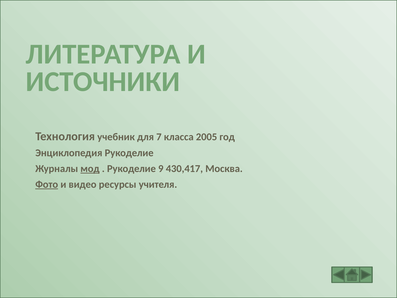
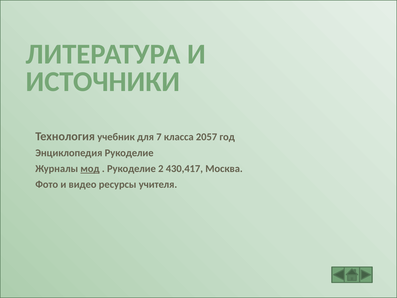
2005: 2005 -> 2057
9: 9 -> 2
Фото underline: present -> none
